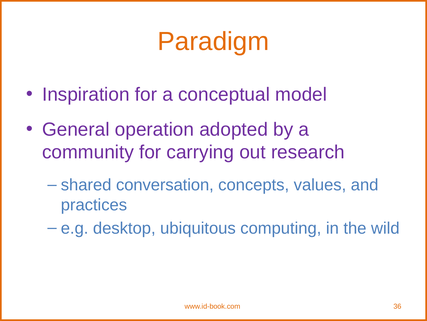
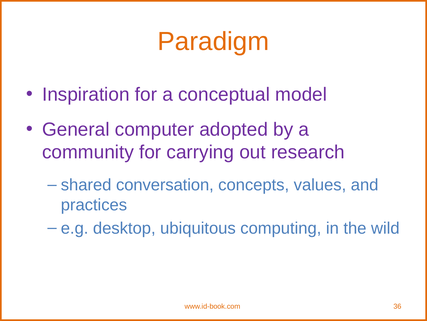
operation: operation -> computer
